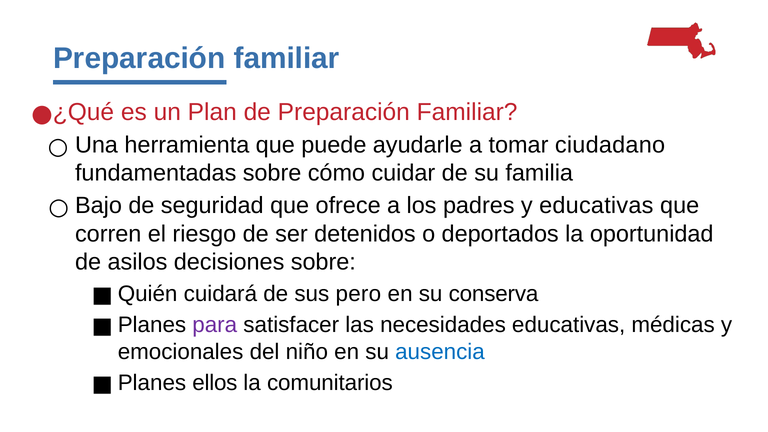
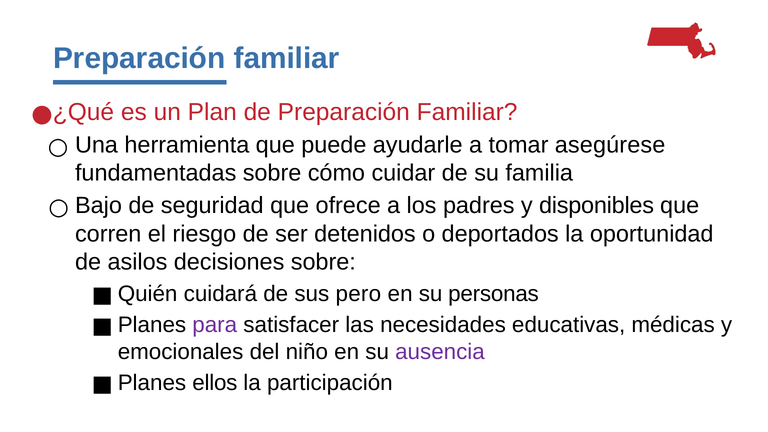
ciudadano: ciudadano -> asegúrese
y educativas: educativas -> disponibles
conserva: conserva -> personas
ausencia colour: blue -> purple
comunitarios: comunitarios -> participación
